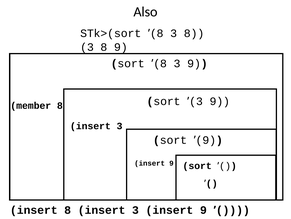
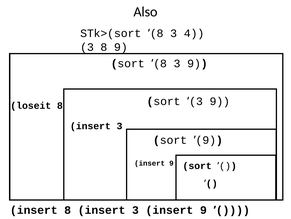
8 at (194, 33): 8 -> 4
member: member -> loseit
